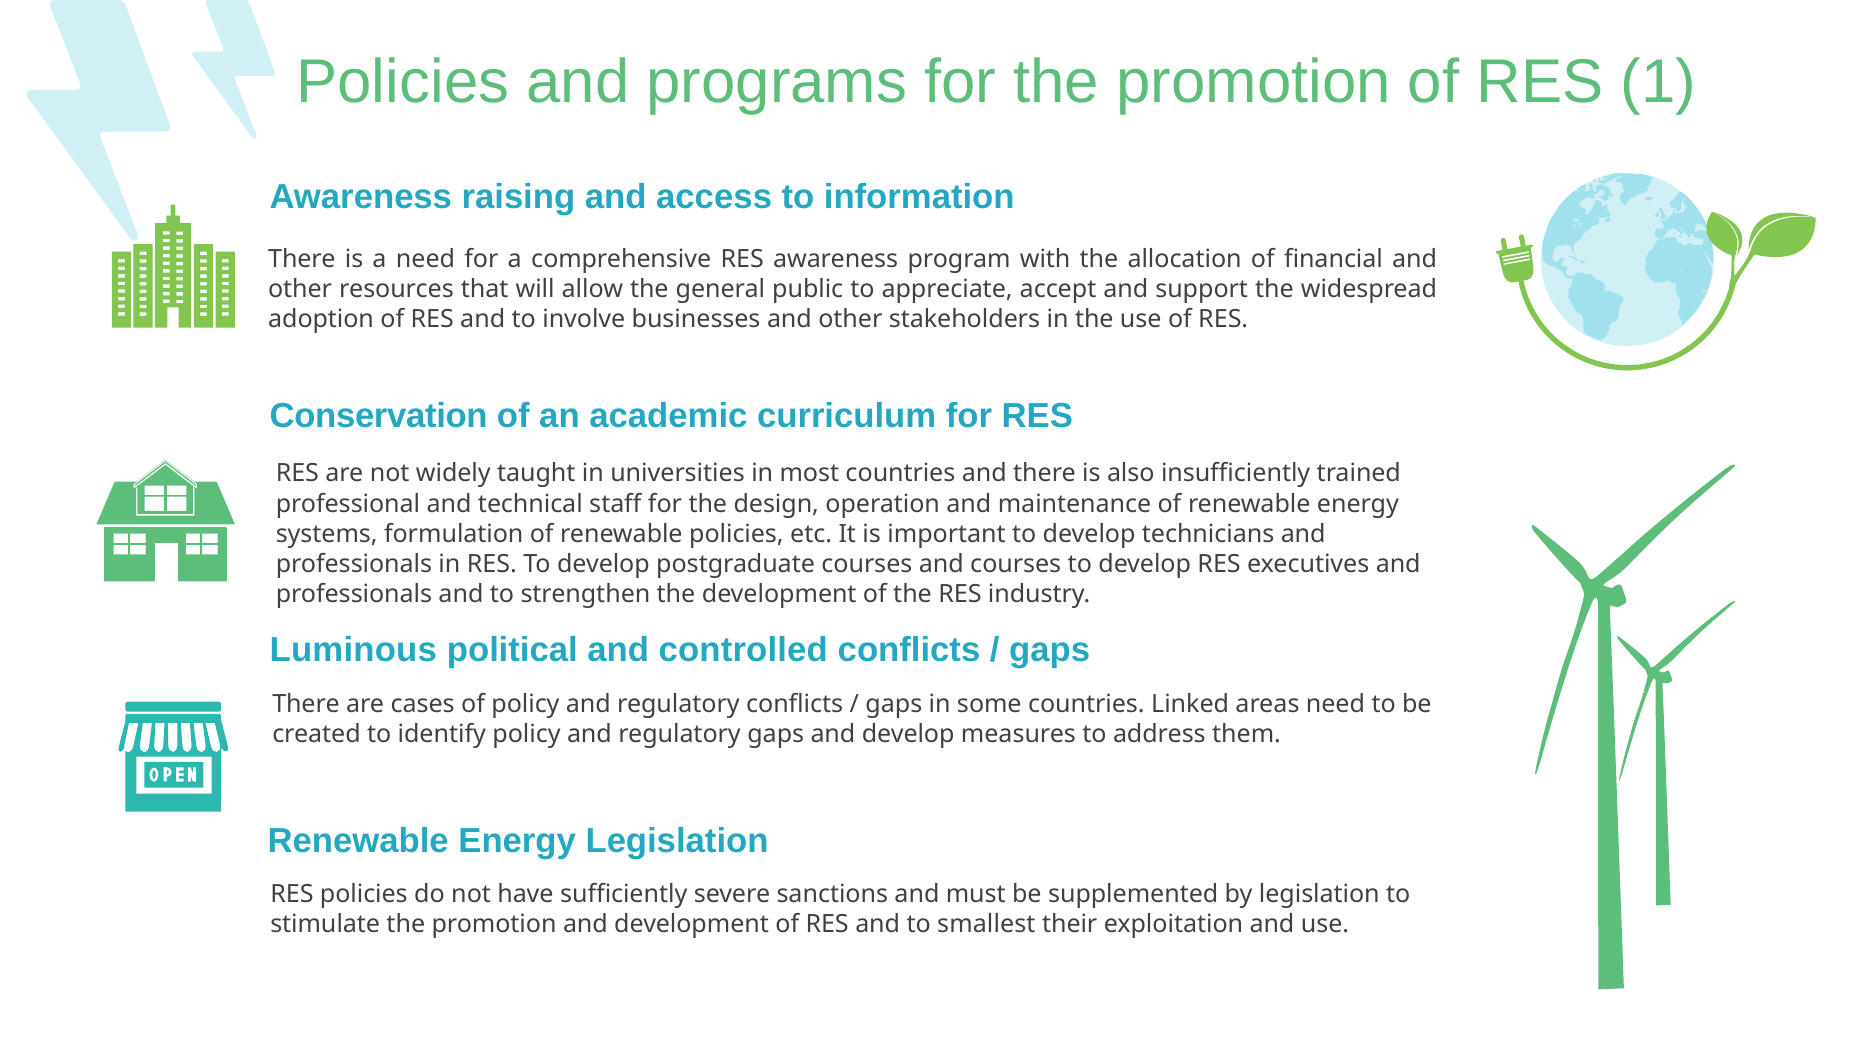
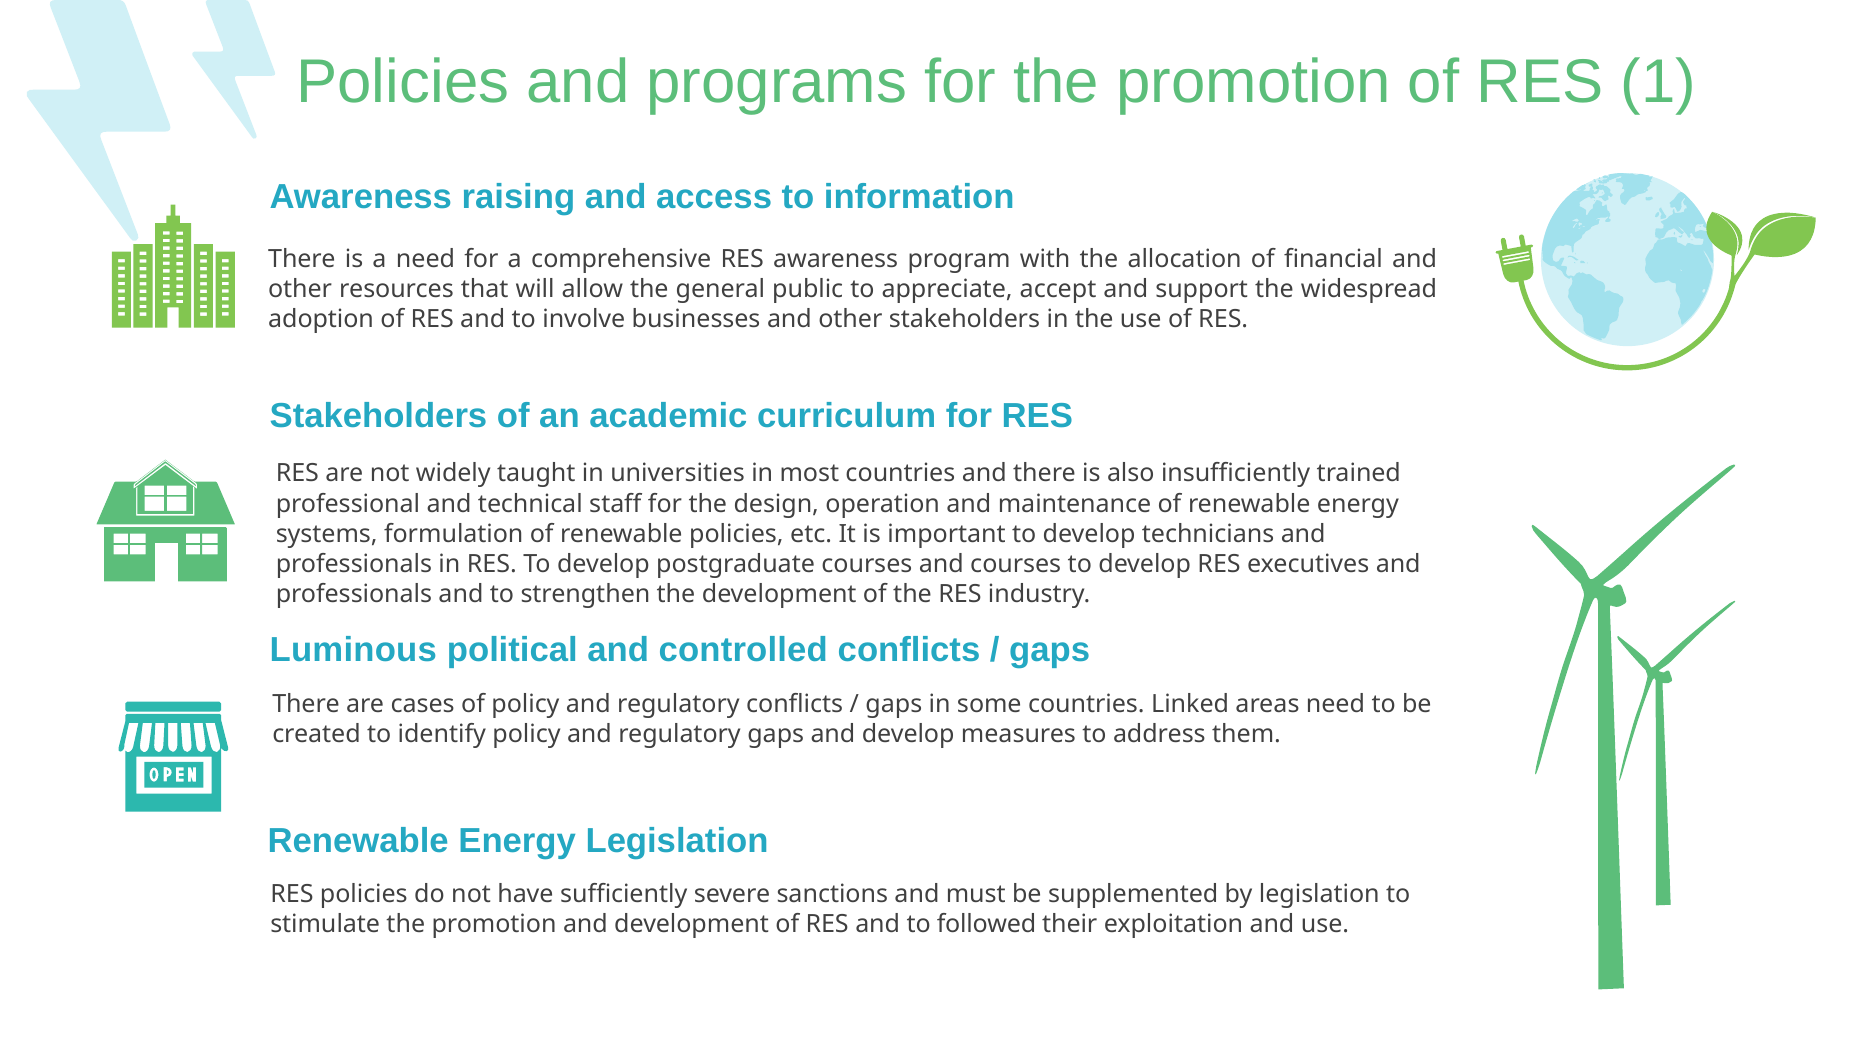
Conservation at (379, 416): Conservation -> Stakeholders
smallest: smallest -> followed
